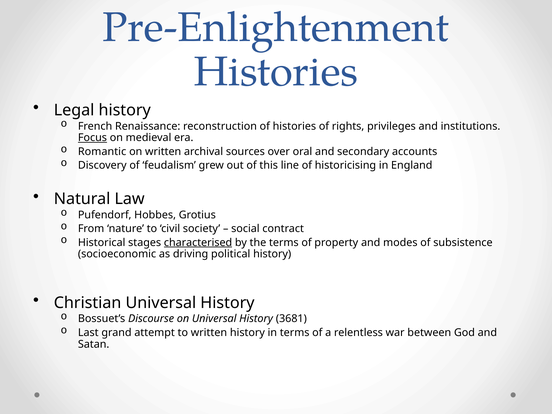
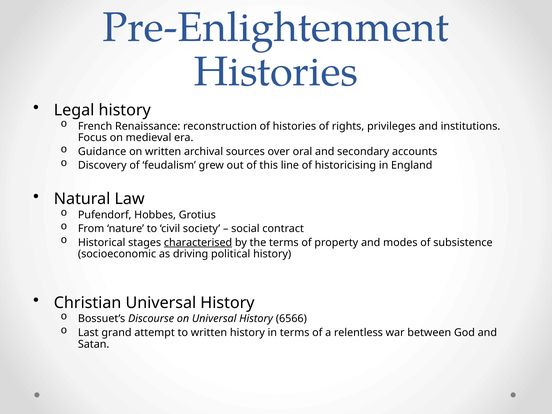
Focus underline: present -> none
Romantic: Romantic -> Guidance
3681: 3681 -> 6566
